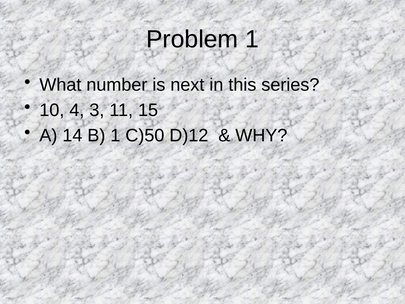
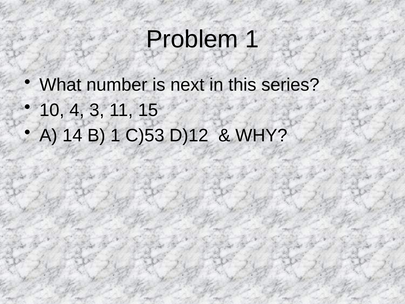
C)50: C)50 -> C)53
